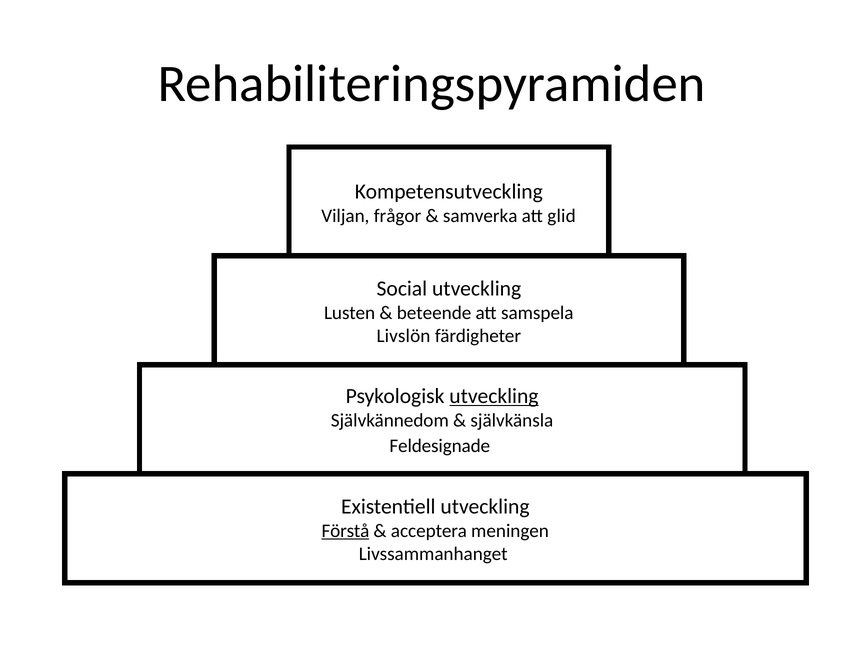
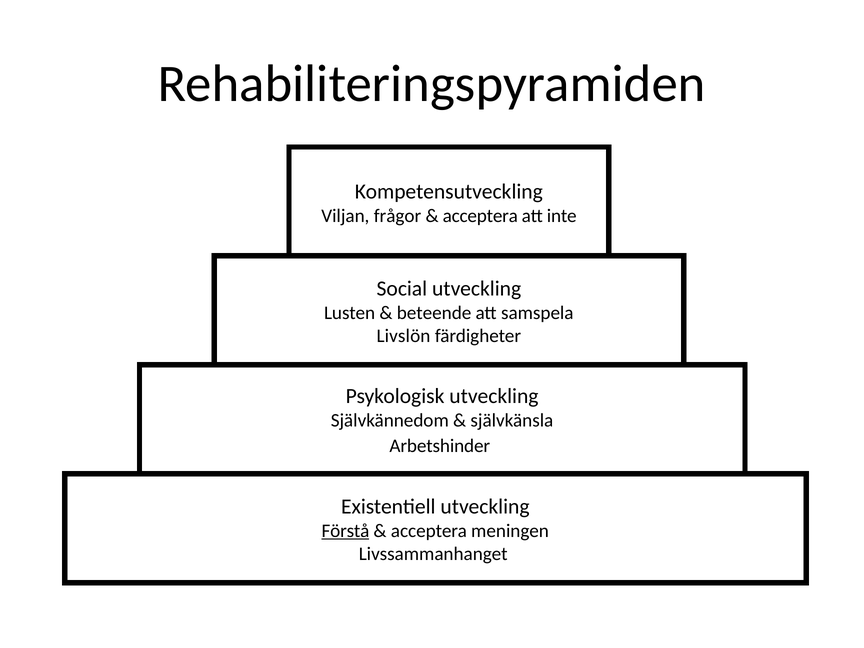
samverka at (480, 216): samverka -> acceptera
glid: glid -> inte
utveckling at (494, 396) underline: present -> none
Feldesignade: Feldesignade -> Arbetshinder
